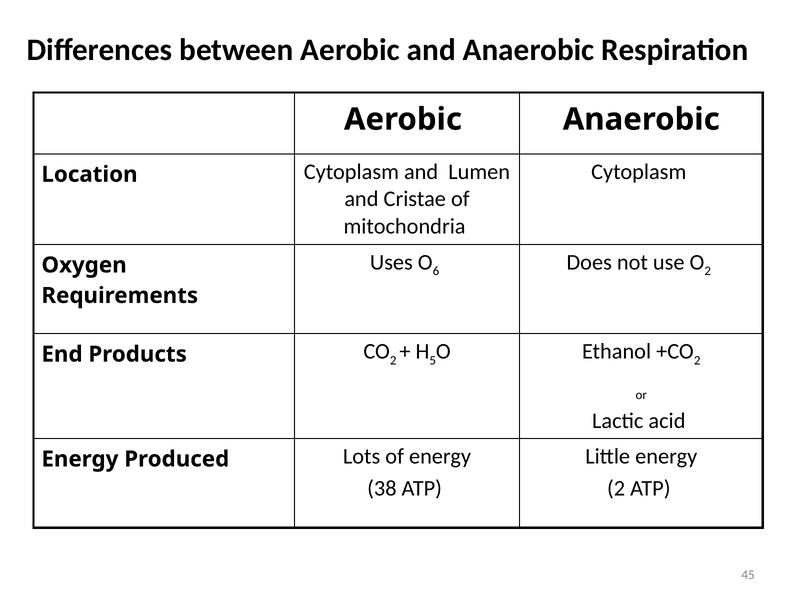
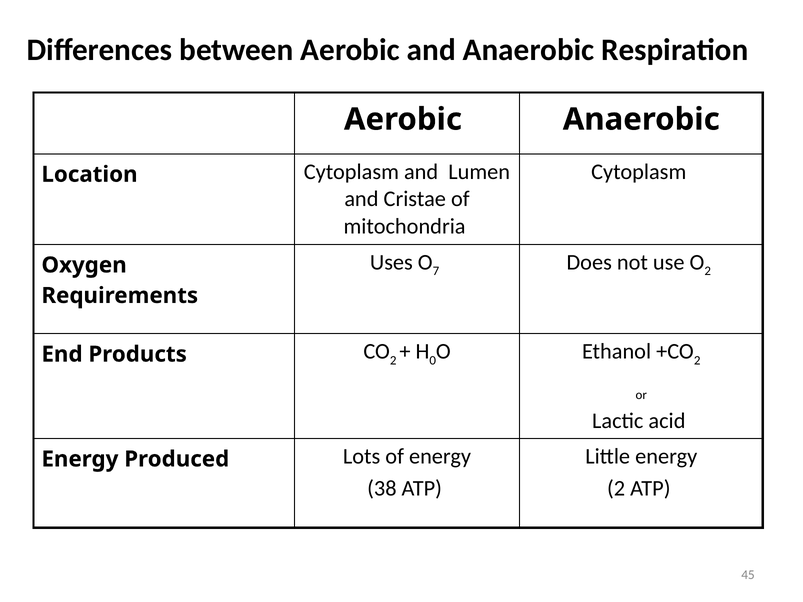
6: 6 -> 7
5: 5 -> 0
